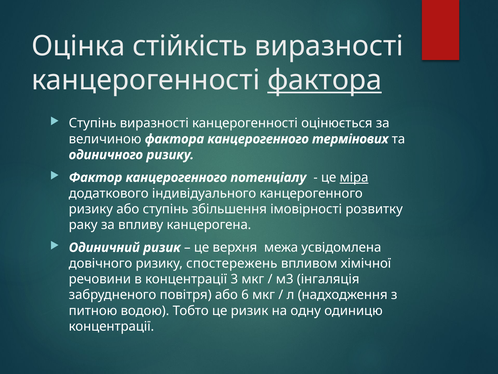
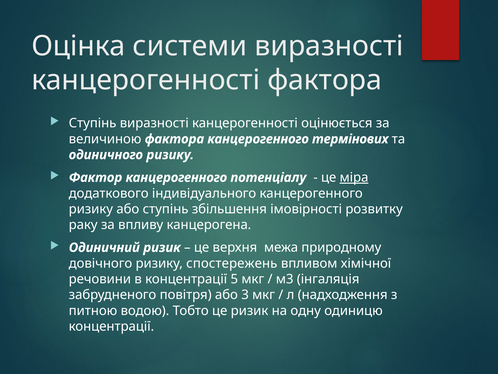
стійкість: стійкість -> системи
фактора at (325, 80) underline: present -> none
усвідомлена: усвідомлена -> природному
3: 3 -> 5
6: 6 -> 3
